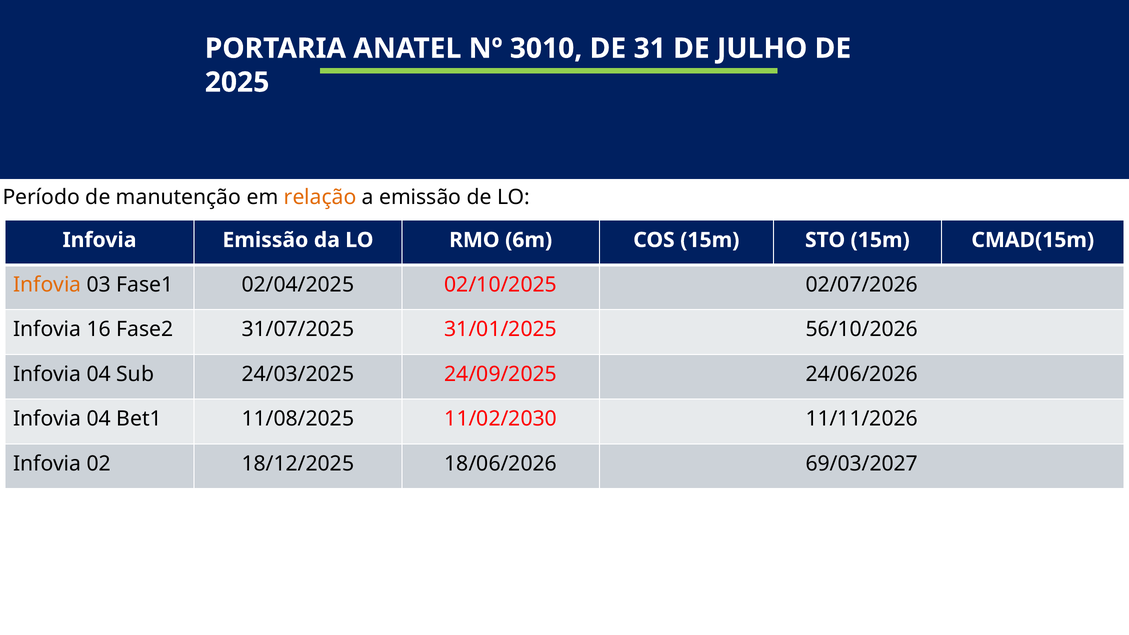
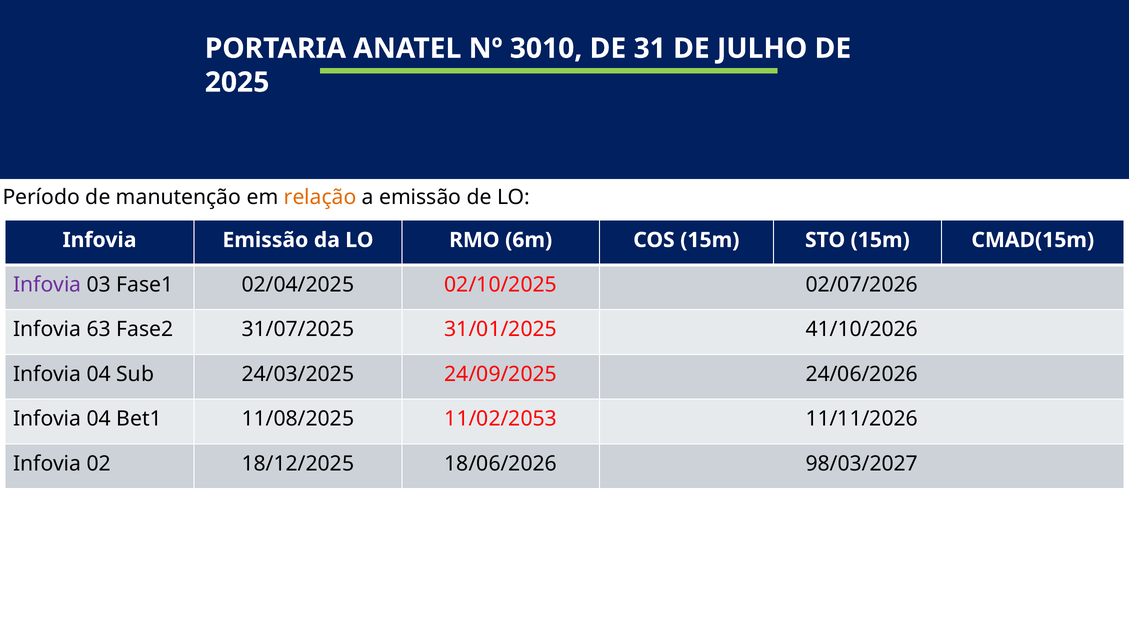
Infovia at (47, 285) colour: orange -> purple
16: 16 -> 63
56/10/2026: 56/10/2026 -> 41/10/2026
11/02/2030: 11/02/2030 -> 11/02/2053
69/03/2027: 69/03/2027 -> 98/03/2027
